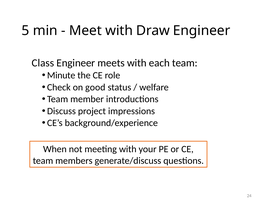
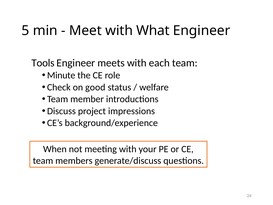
Draw: Draw -> What
Class: Class -> Tools
